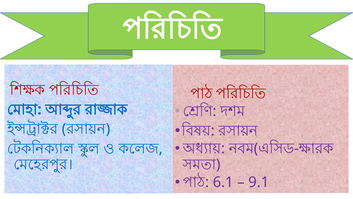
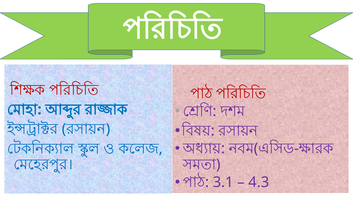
6.1: 6.1 -> 3.1
9.1: 9.1 -> 4.3
